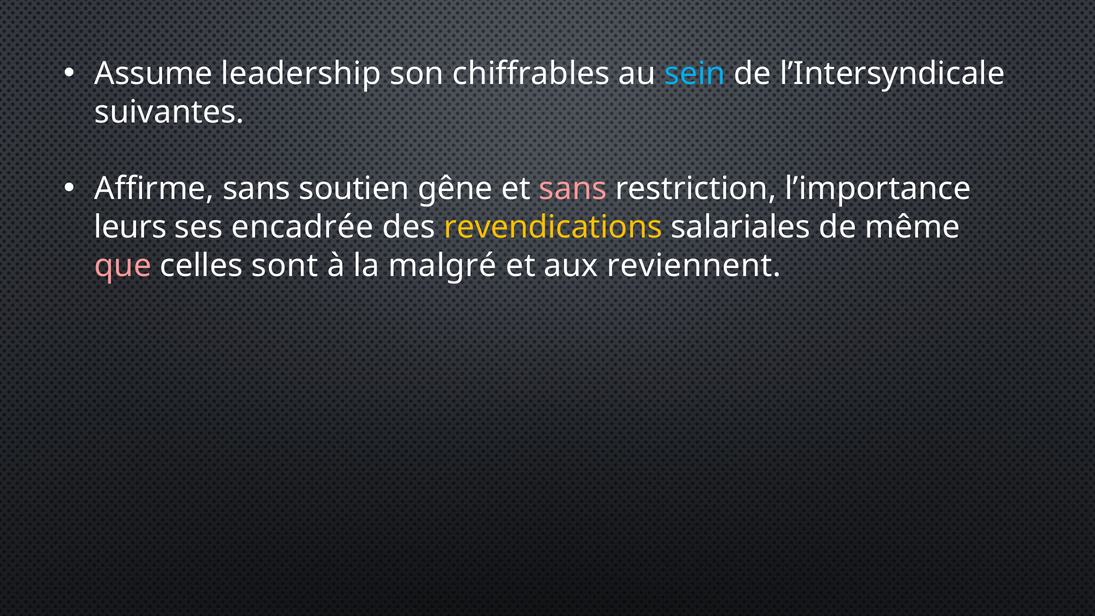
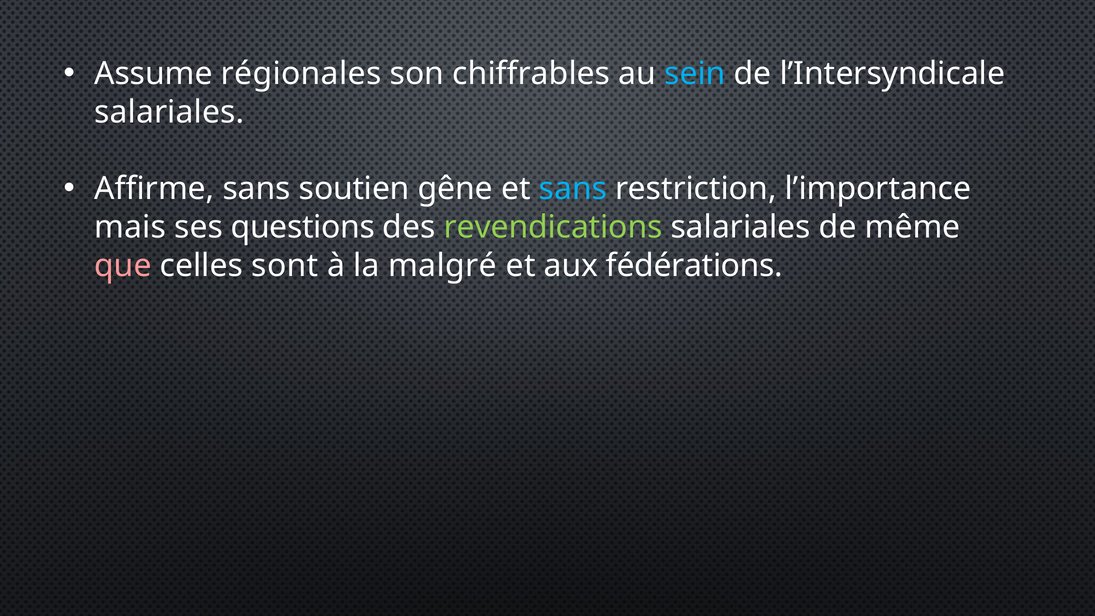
leadership: leadership -> régionales
suivantes at (169, 112): suivantes -> salariales
sans at (573, 189) colour: pink -> light blue
leurs: leurs -> mais
encadrée: encadrée -> questions
revendications colour: yellow -> light green
reviennent: reviennent -> fédérations
